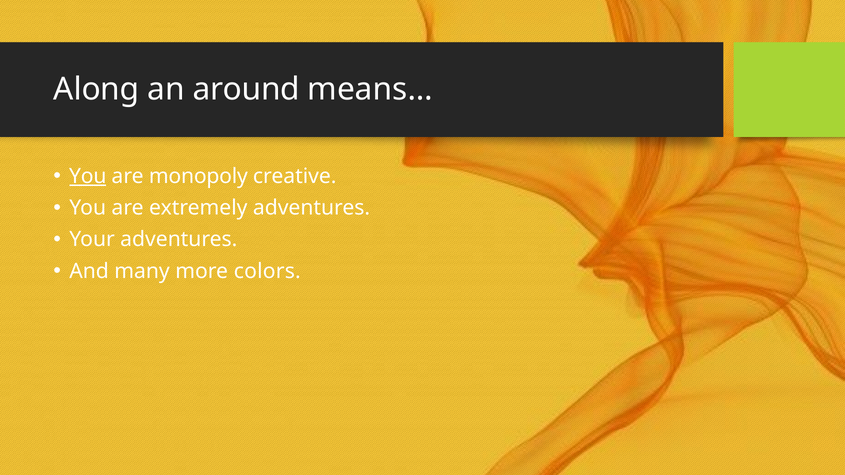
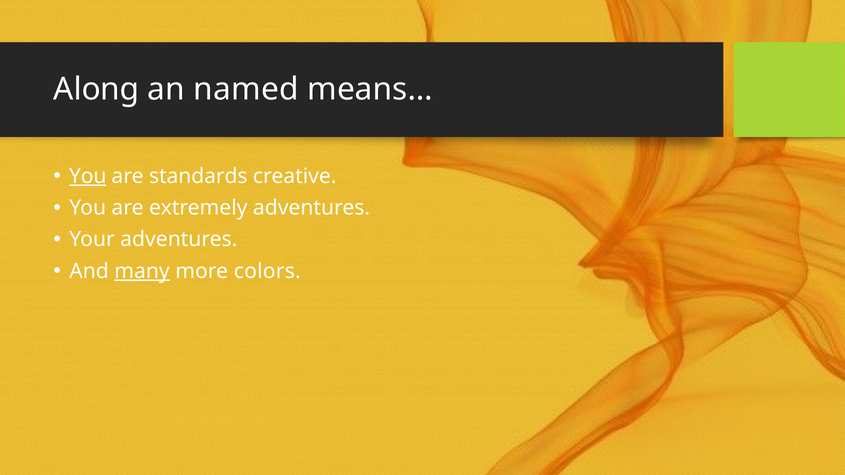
around: around -> named
monopoly: monopoly -> standards
many underline: none -> present
